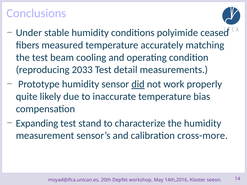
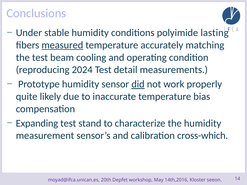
ceased: ceased -> lasting
measured underline: none -> present
2033: 2033 -> 2024
cross-more: cross-more -> cross-which
